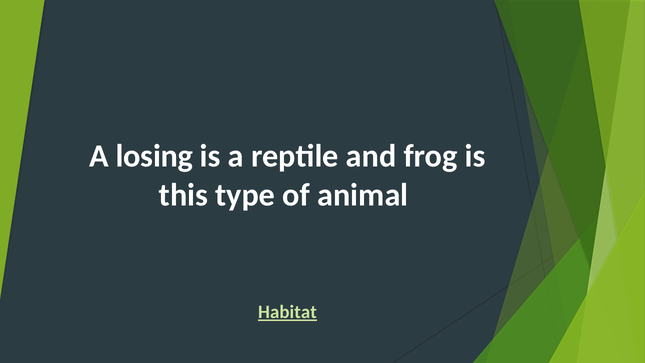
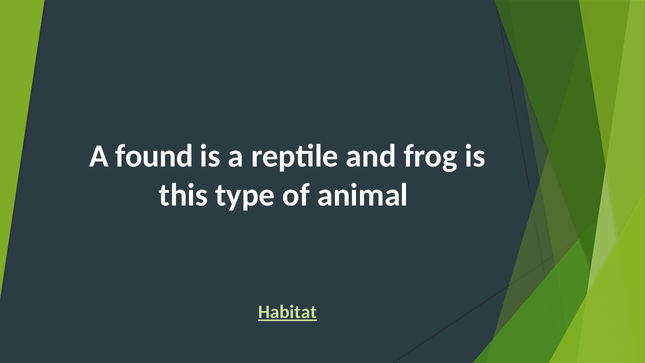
losing: losing -> found
